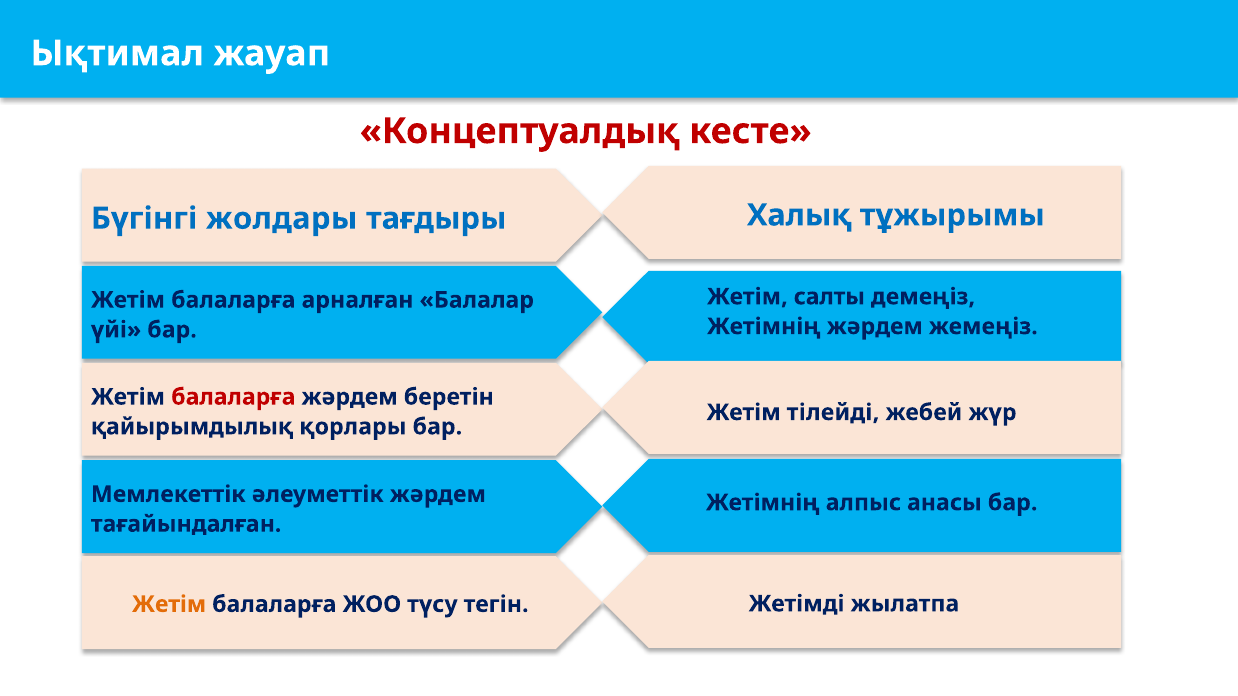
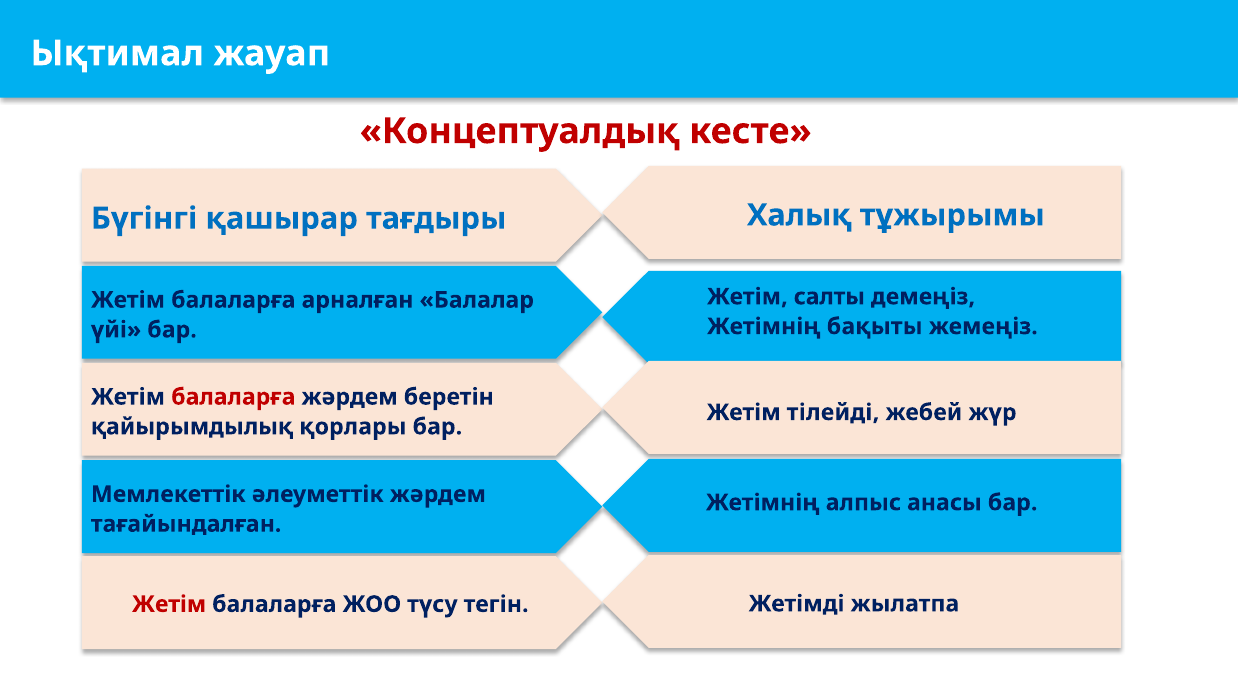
жолдары: жолдары -> қашырар
Жетімнің жәрдем: жәрдем -> бақыты
Жетім at (169, 605) colour: orange -> red
